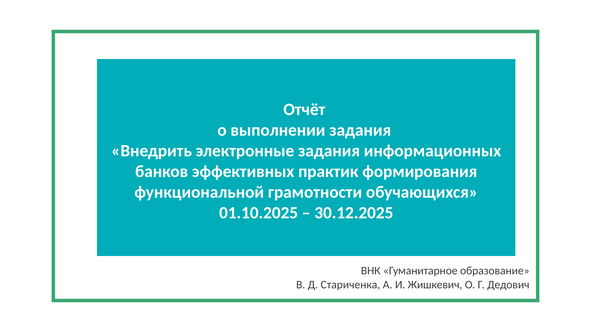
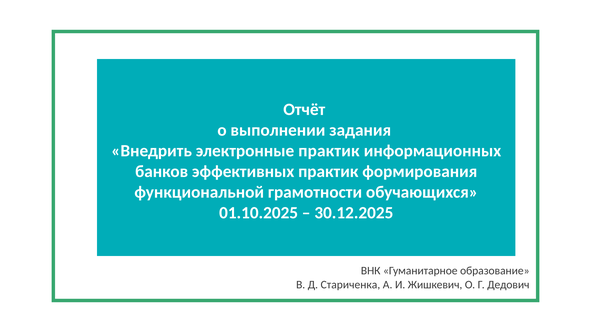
электронные задания: задания -> практик
